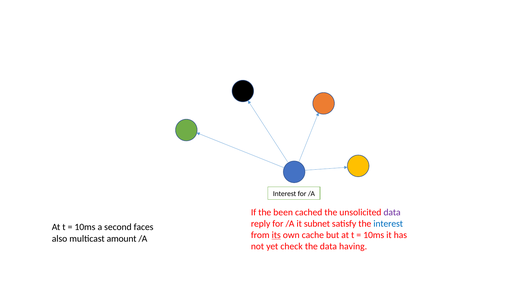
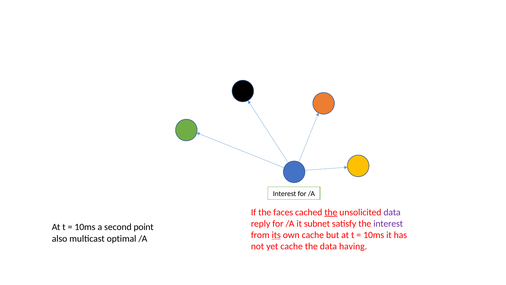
been: been -> faces
the at (331, 212) underline: none -> present
interest at (388, 223) colour: blue -> purple
faces: faces -> point
amount: amount -> optimal
yet check: check -> cache
